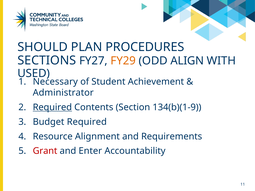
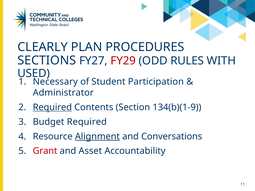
SHOULD: SHOULD -> CLEARLY
FY29 colour: orange -> red
ALIGN: ALIGN -> RULES
Achievement: Achievement -> Participation
Alignment underline: none -> present
Requirements: Requirements -> Conversations
Enter: Enter -> Asset
